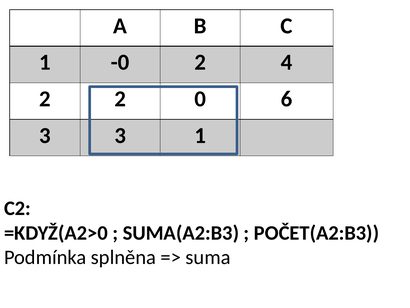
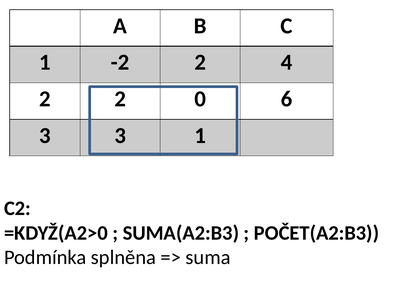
-0: -0 -> -2
